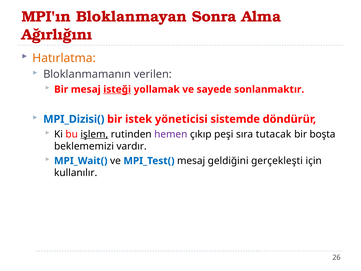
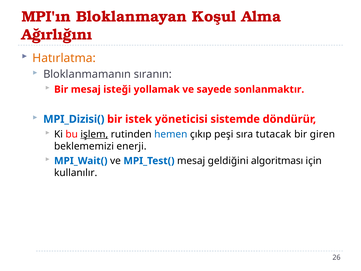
Sonra: Sonra -> Koşul
verilen: verilen -> sıranın
isteği underline: present -> none
hemen colour: purple -> blue
boşta: boşta -> giren
vardır: vardır -> enerji
gerçekleşti: gerçekleşti -> algoritması
